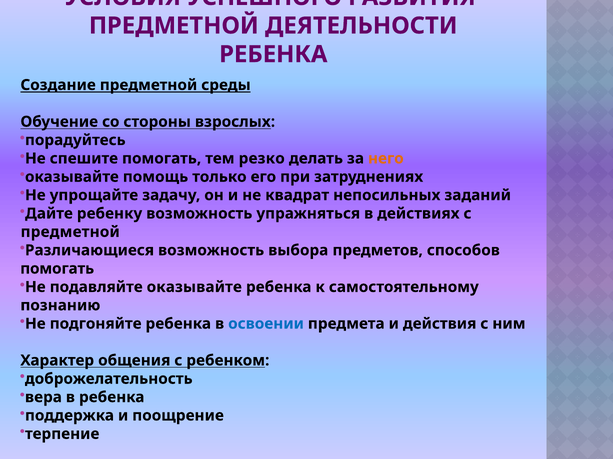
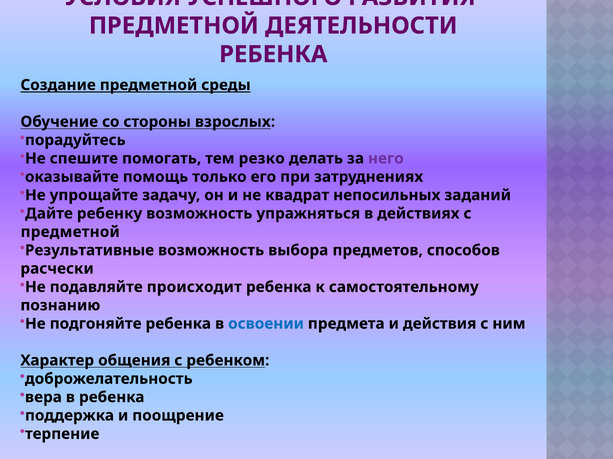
него colour: orange -> purple
Различающиеся: Различающиеся -> Результативные
помогать at (57, 269): помогать -> расчески
подавляйте оказывайте: оказывайте -> происходит
